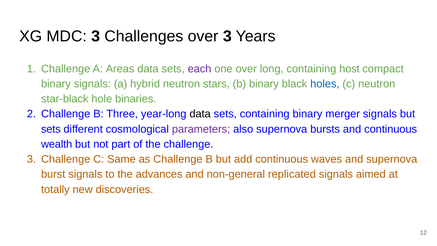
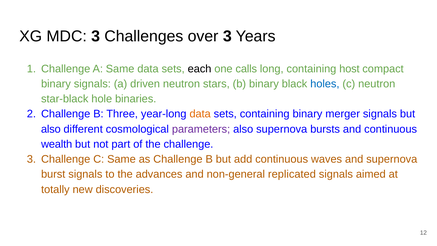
A Areas: Areas -> Same
each colour: purple -> black
one over: over -> calls
hybrid: hybrid -> driven
data at (200, 114) colour: black -> orange
sets at (51, 129): sets -> also
